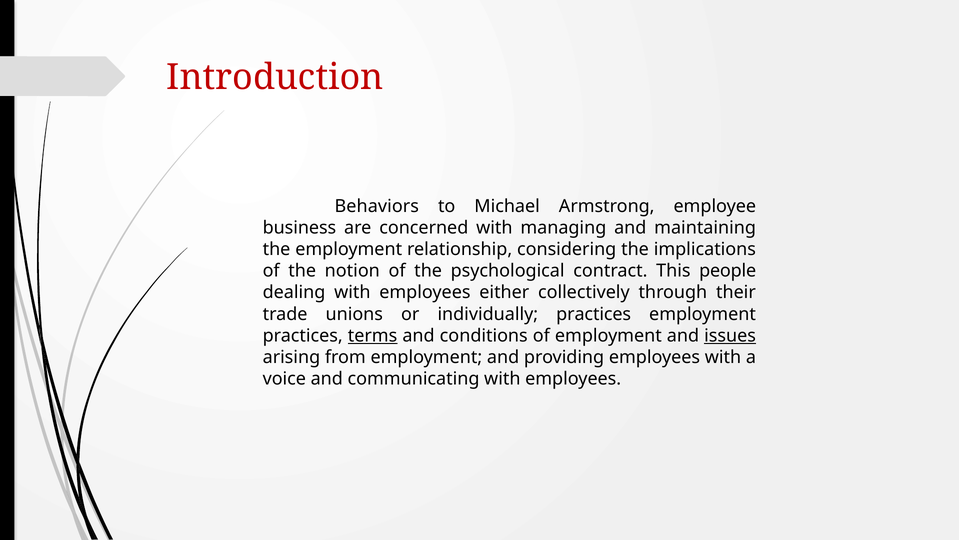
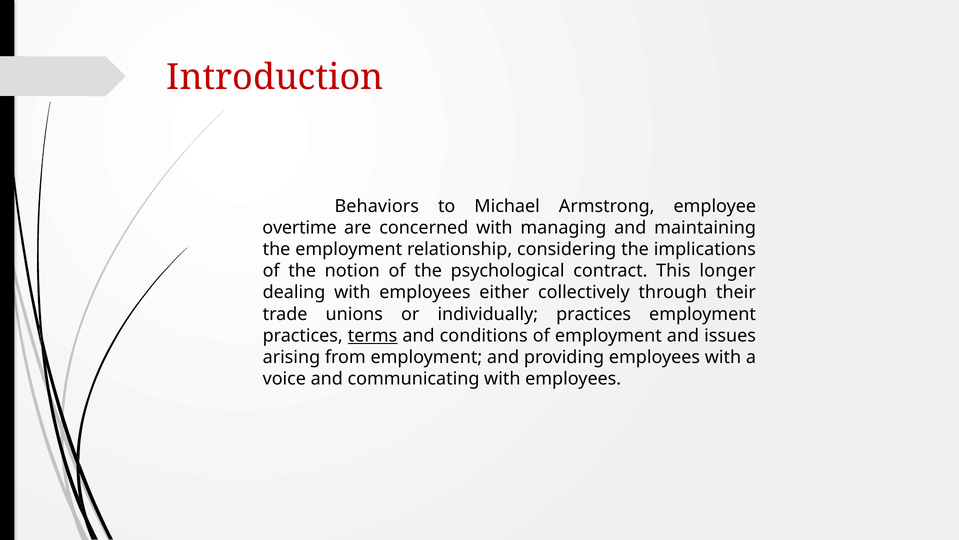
business: business -> overtime
people: people -> longer
issues underline: present -> none
